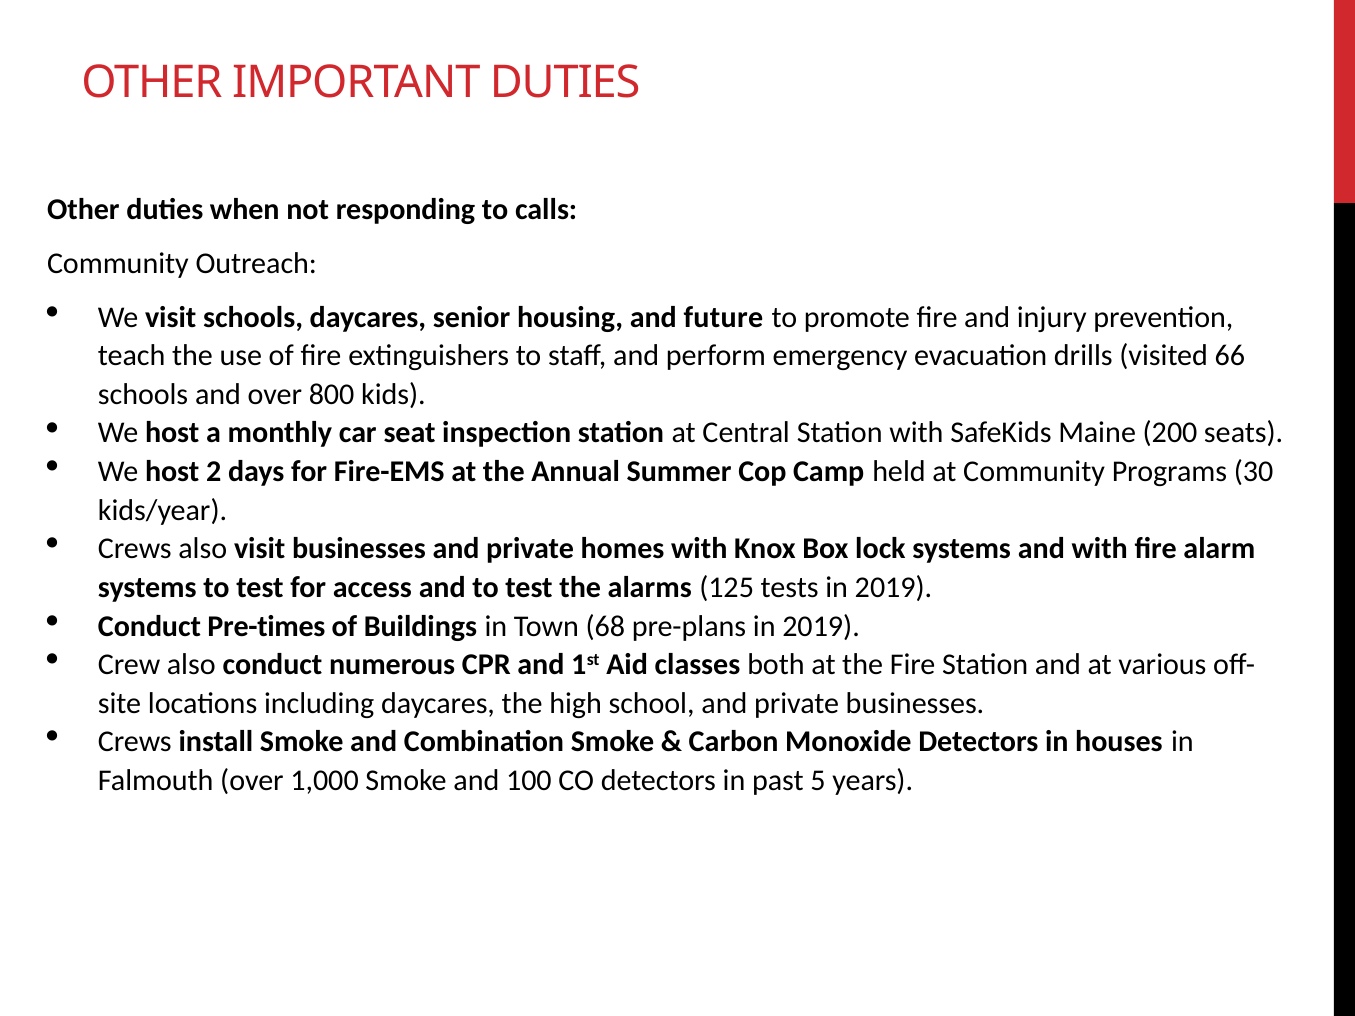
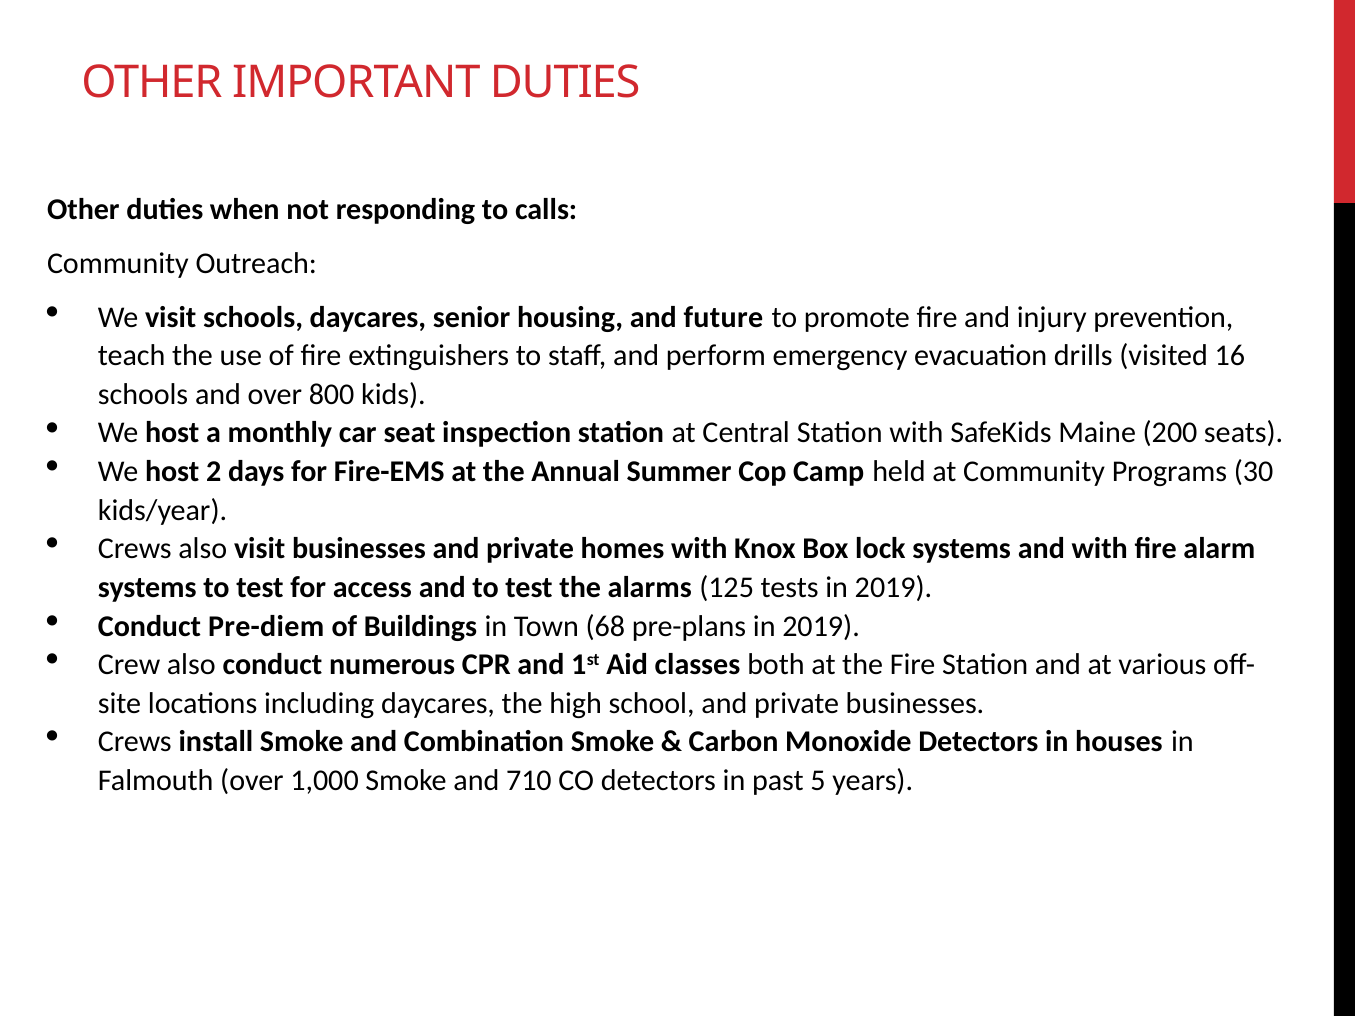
66: 66 -> 16
Pre-times: Pre-times -> Pre-diem
100: 100 -> 710
